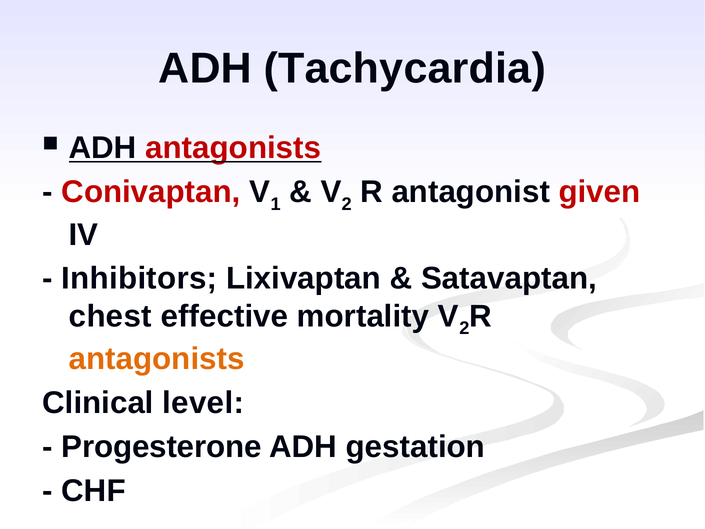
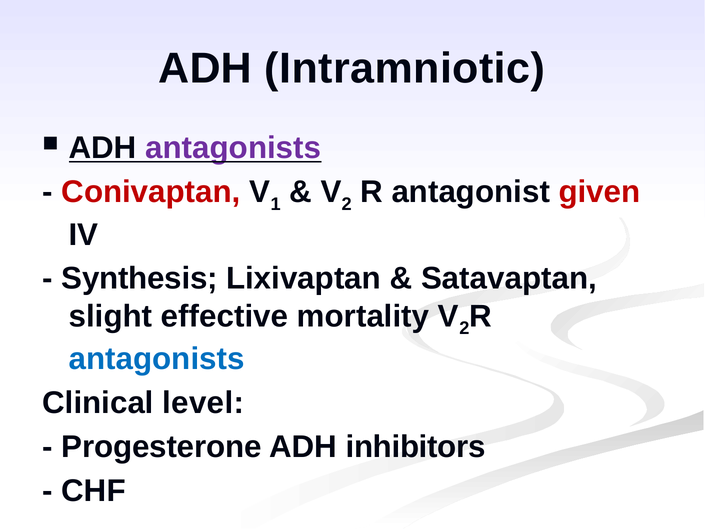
Tachycardia: Tachycardia -> Intramniotic
antagonists at (233, 148) colour: red -> purple
Inhibitors: Inhibitors -> Synthesis
chest: chest -> slight
antagonists at (157, 359) colour: orange -> blue
gestation: gestation -> inhibitors
